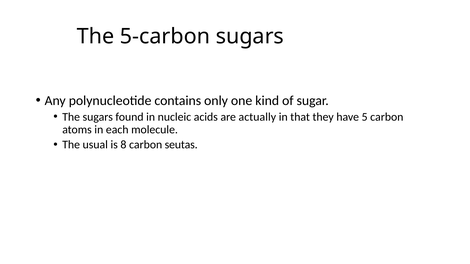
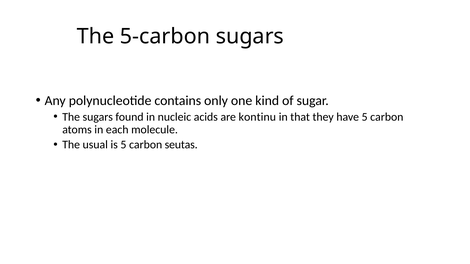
actually: actually -> kontinu
is 8: 8 -> 5
